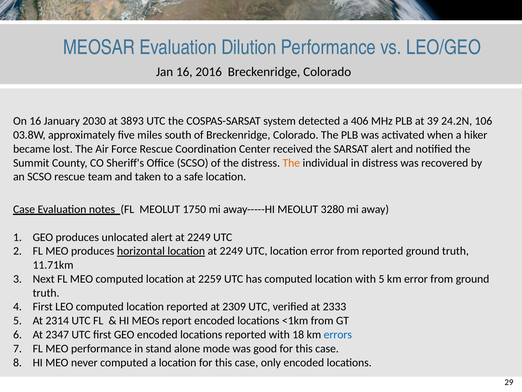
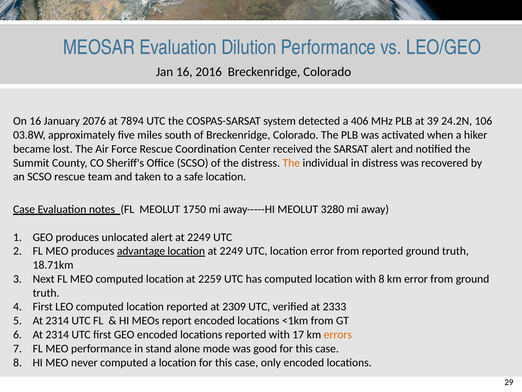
2030: 2030 -> 2076
3893: 3893 -> 7894
horizontal: horizontal -> advantage
11.71km: 11.71km -> 18.71km
with 5: 5 -> 8
2347 at (57, 334): 2347 -> 2314
18: 18 -> 17
errors colour: blue -> orange
